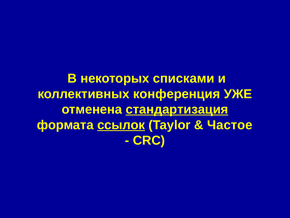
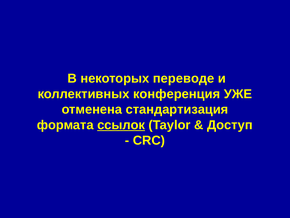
списками: списками -> переводе
стандартизация underline: present -> none
Частое: Частое -> Доступ
